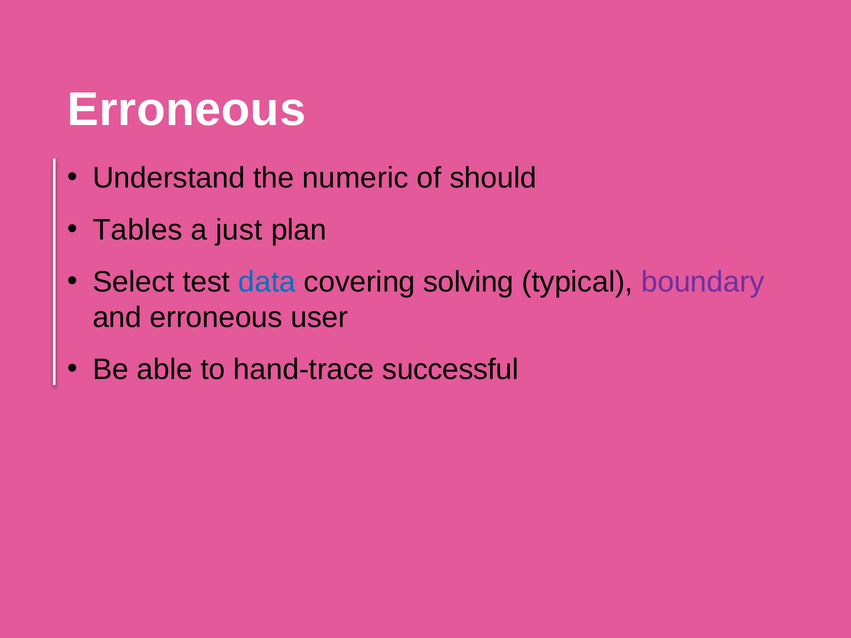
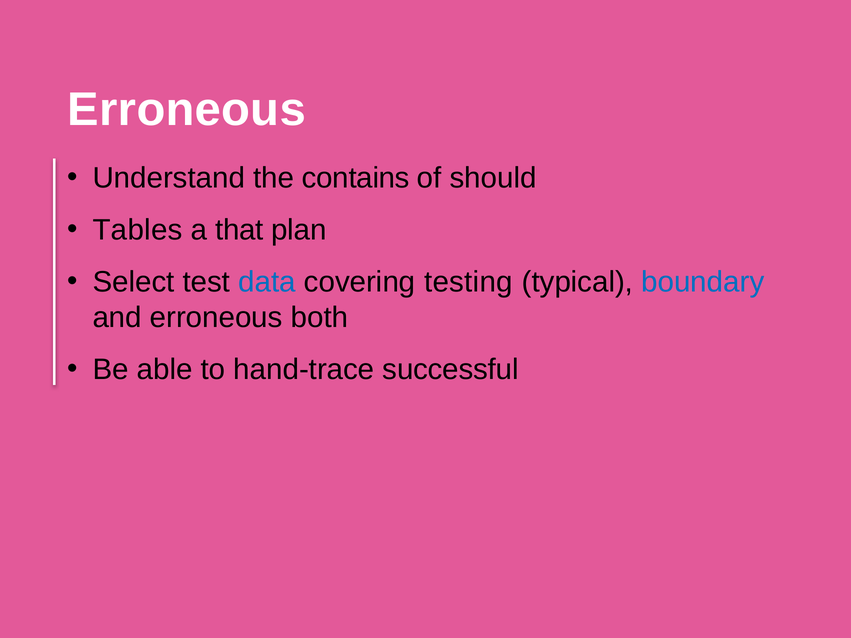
numeric: numeric -> contains
just: just -> that
solving: solving -> testing
boundary colour: purple -> blue
user: user -> both
